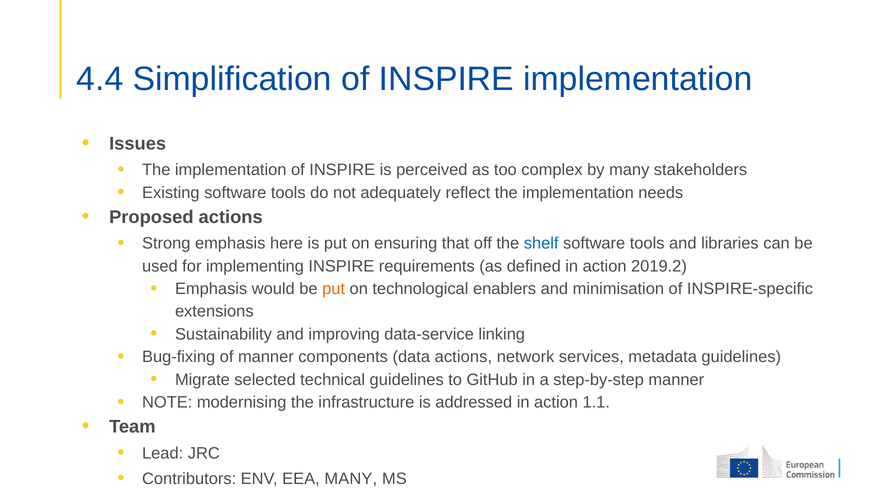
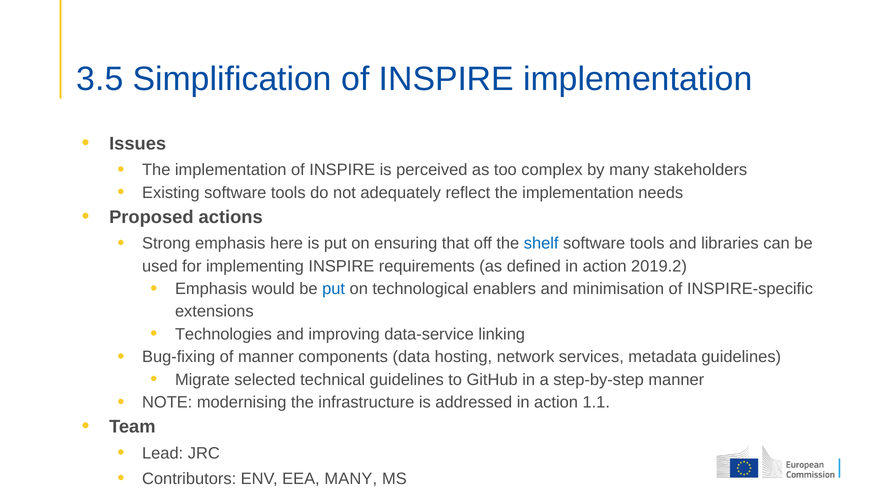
4.4: 4.4 -> 3.5
put at (334, 289) colour: orange -> blue
Sustainability: Sustainability -> Technologies
data actions: actions -> hosting
